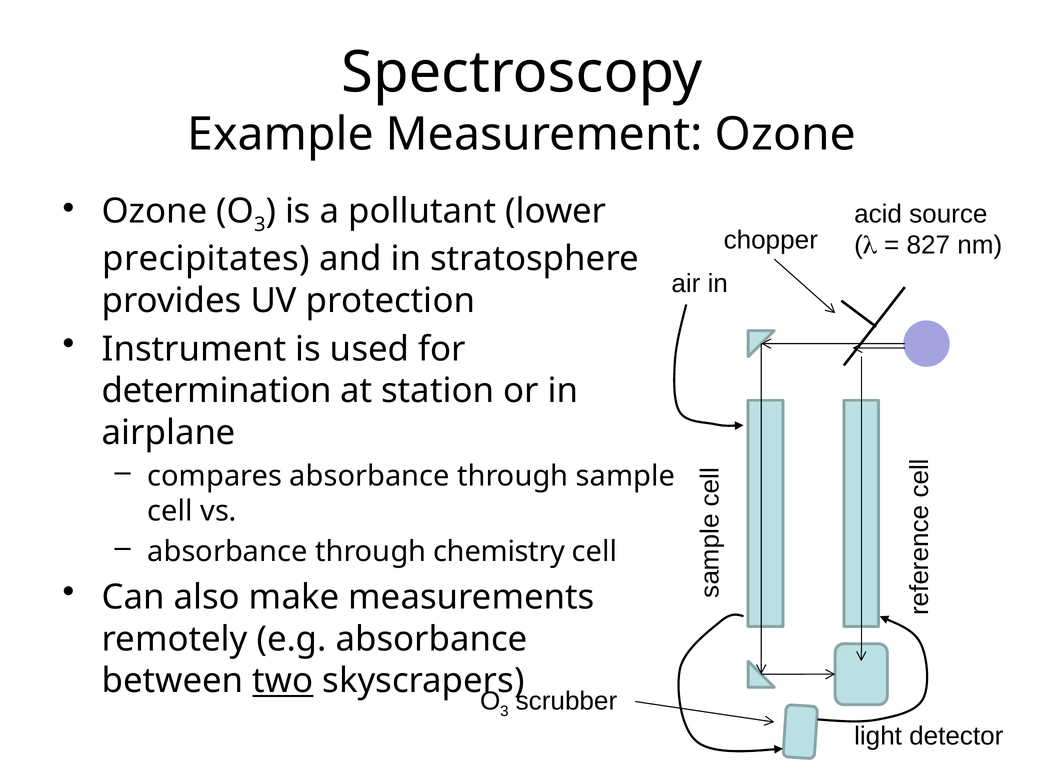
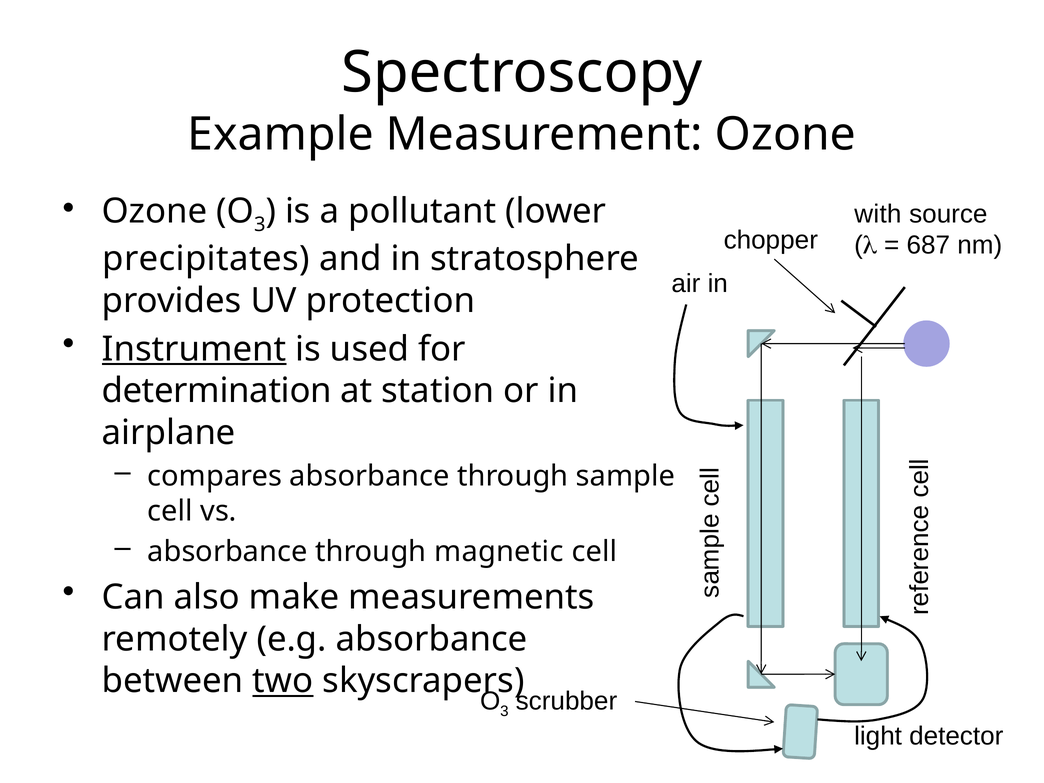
acid: acid -> with
827: 827 -> 687
Instrument underline: none -> present
chemistry: chemistry -> magnetic
